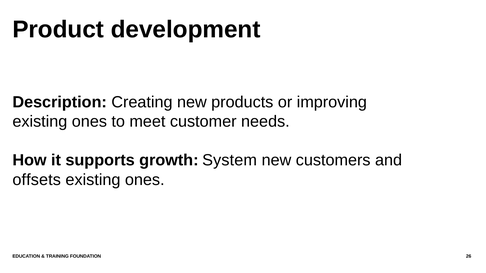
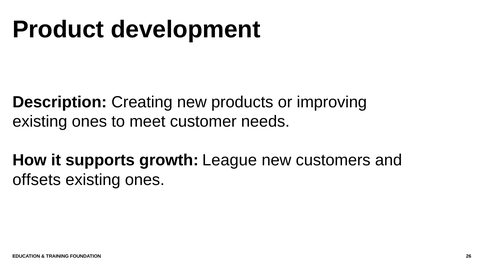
System: System -> League
